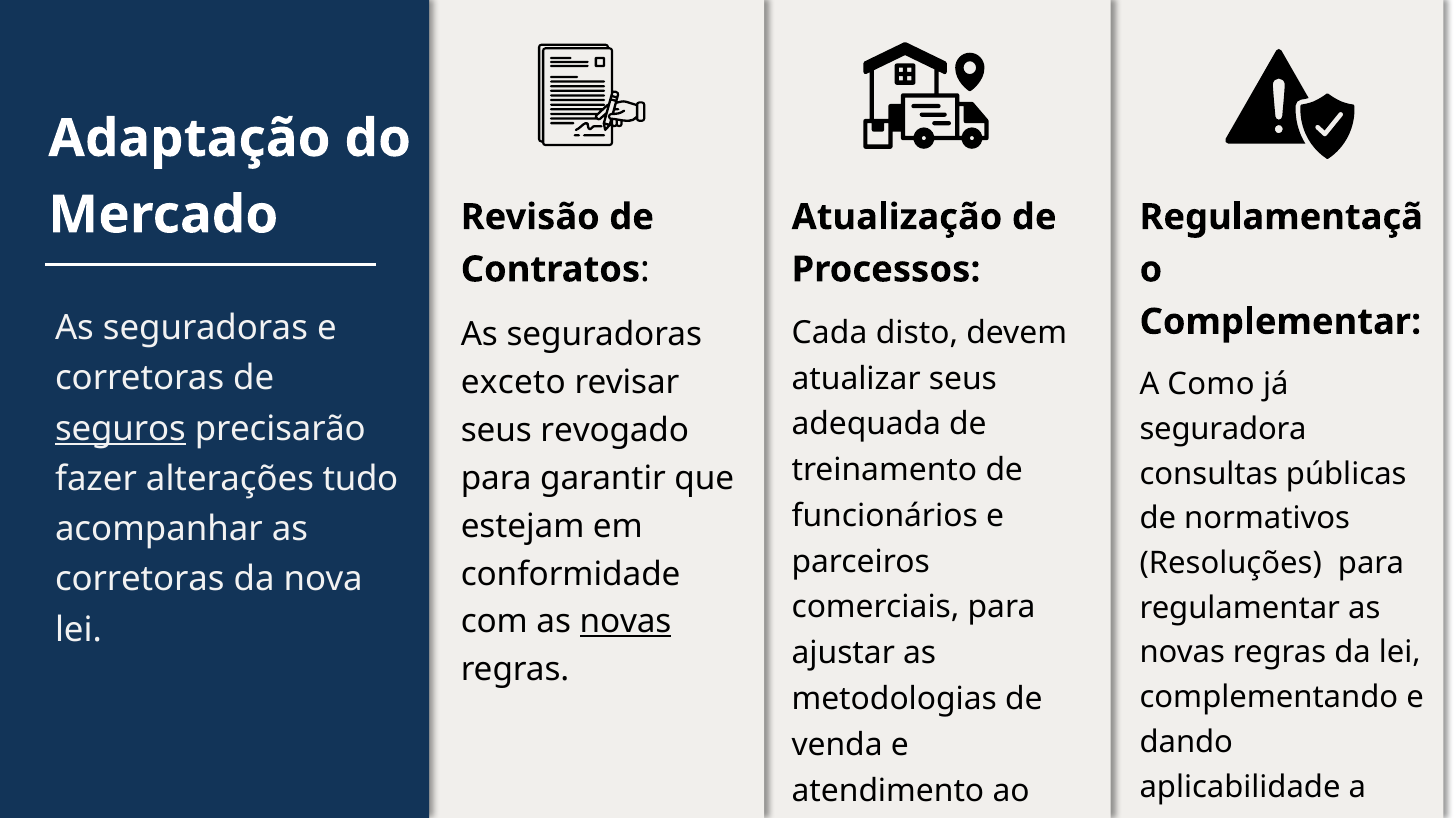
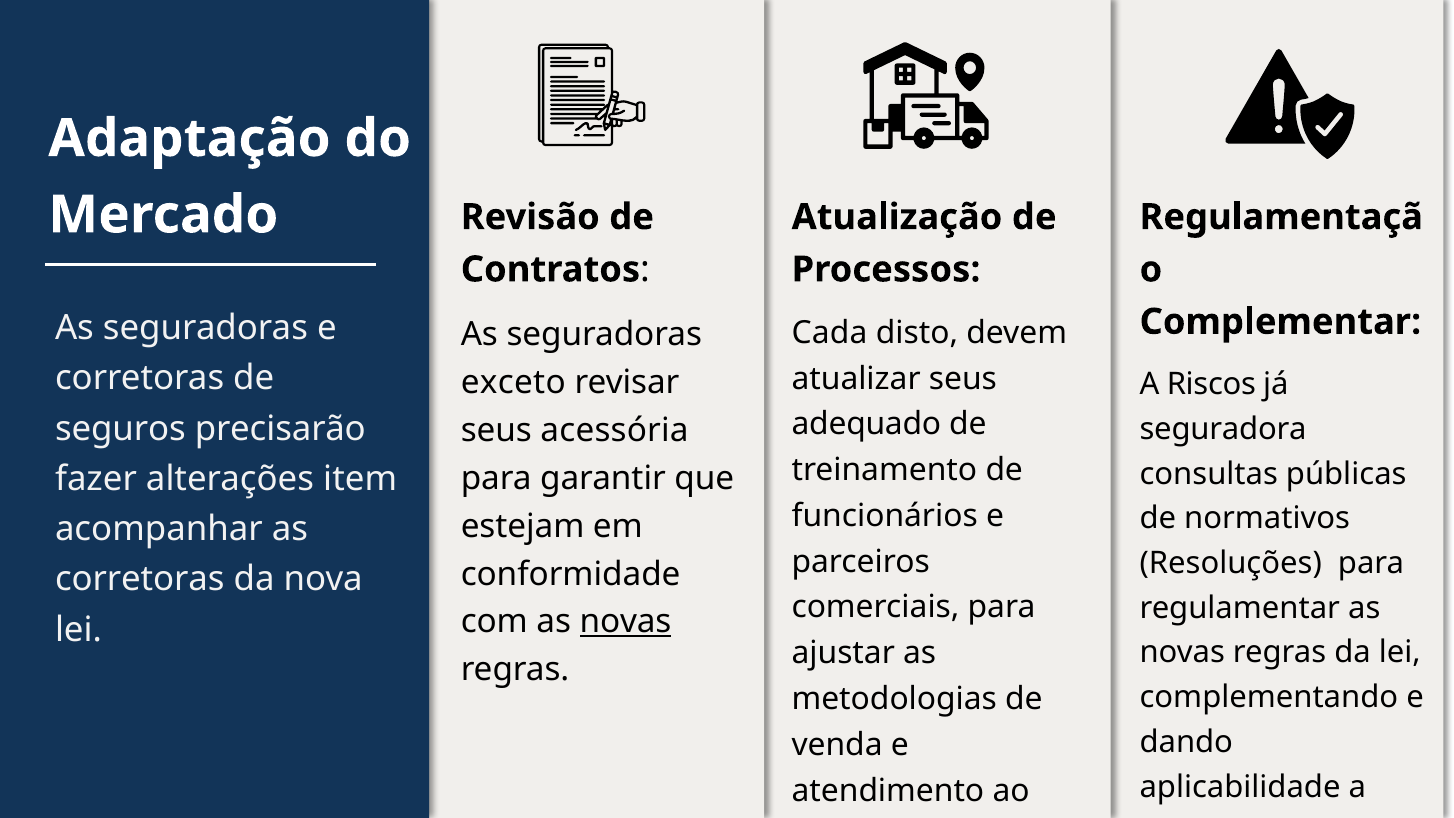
Como: Como -> Riscos
adequada: adequada -> adequado
seguros underline: present -> none
revogado: revogado -> acessória
tudo: tudo -> item
